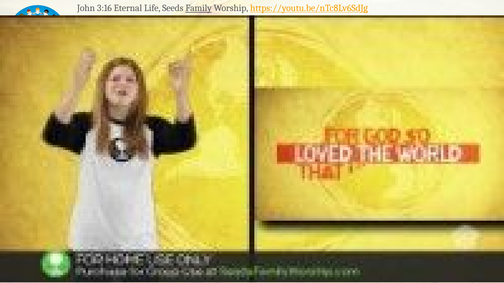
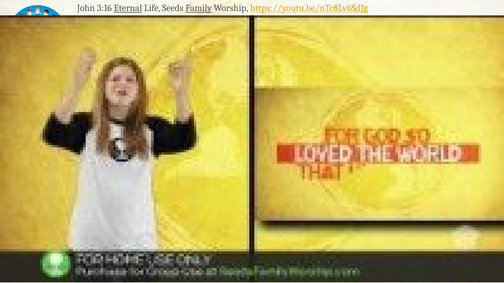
Eternal underline: none -> present
